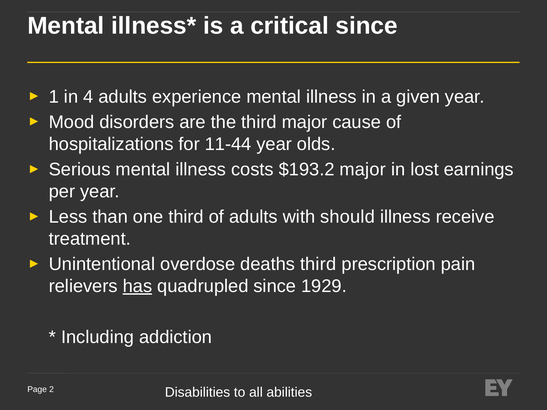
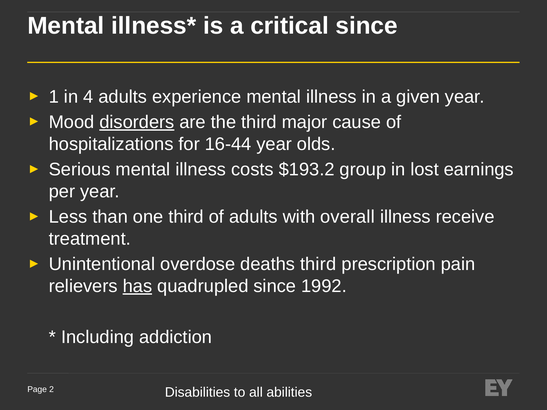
disorders underline: none -> present
11-44: 11-44 -> 16-44
$193.2 major: major -> group
should: should -> overall
1929: 1929 -> 1992
